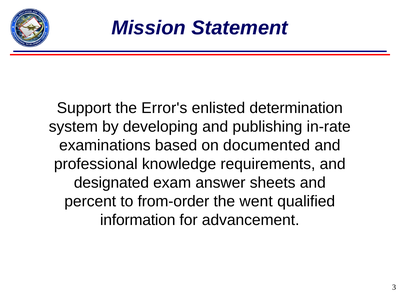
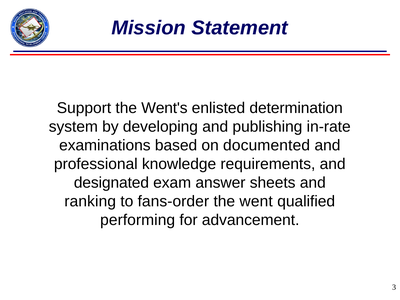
Error's: Error's -> Went's
percent: percent -> ranking
from-order: from-order -> fans-order
information: information -> performing
